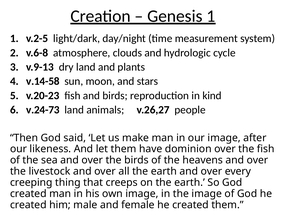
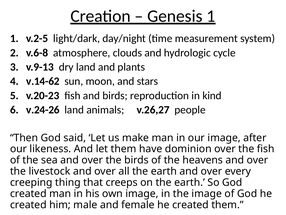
v.14-58: v.14-58 -> v.14-62
v.24-73: v.24-73 -> v.24-26
